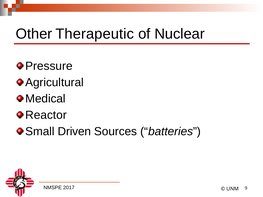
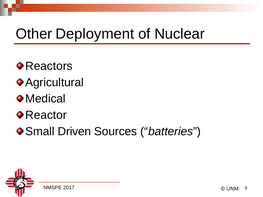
Therapeutic: Therapeutic -> Deployment
Pressure: Pressure -> Reactors
